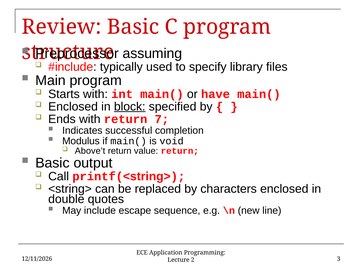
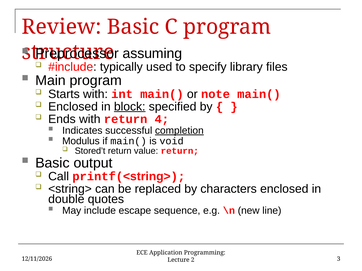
have: have -> note
7: 7 -> 4
completion underline: none -> present
Above’t: Above’t -> Stored’t
